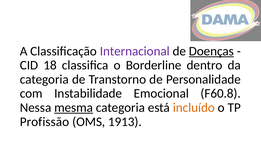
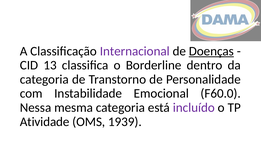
18: 18 -> 13
F60.8: F60.8 -> F60.0
mesma underline: present -> none
incluído colour: orange -> purple
Profissão: Profissão -> Atividade
1913: 1913 -> 1939
